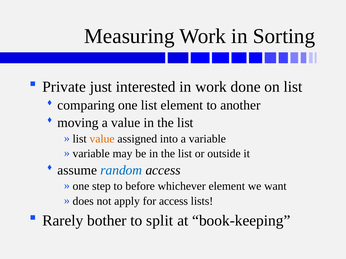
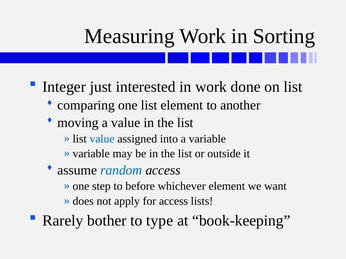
Private: Private -> Integer
value at (102, 139) colour: orange -> blue
split: split -> type
